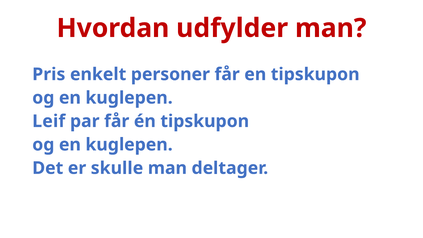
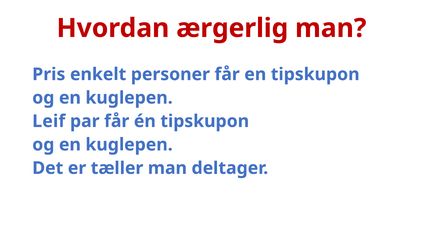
udfylder: udfylder -> ærgerlig
skulle: skulle -> tæller
